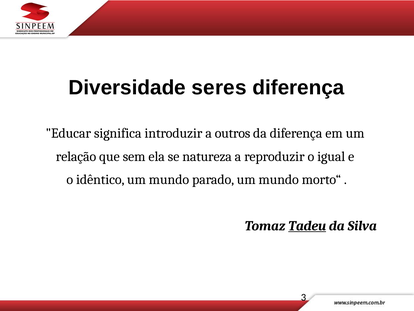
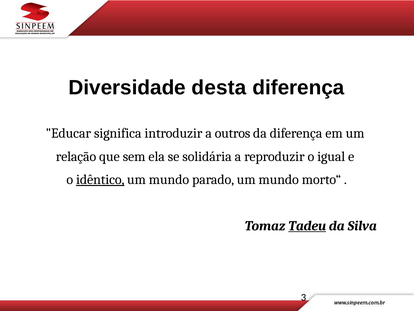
seres: seres -> desta
natureza: natureza -> solidária
idêntico underline: none -> present
